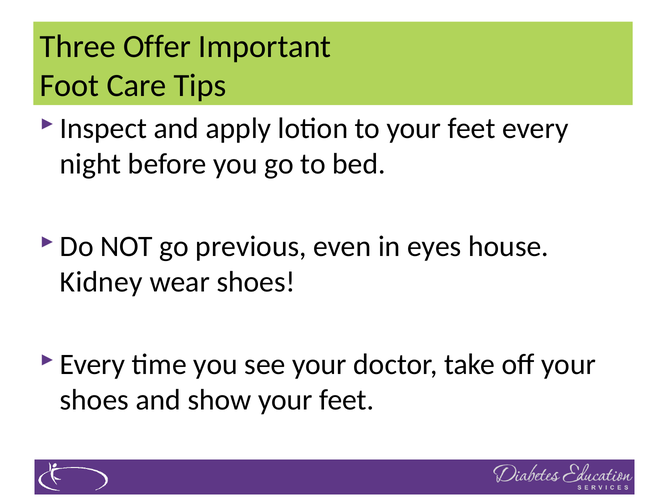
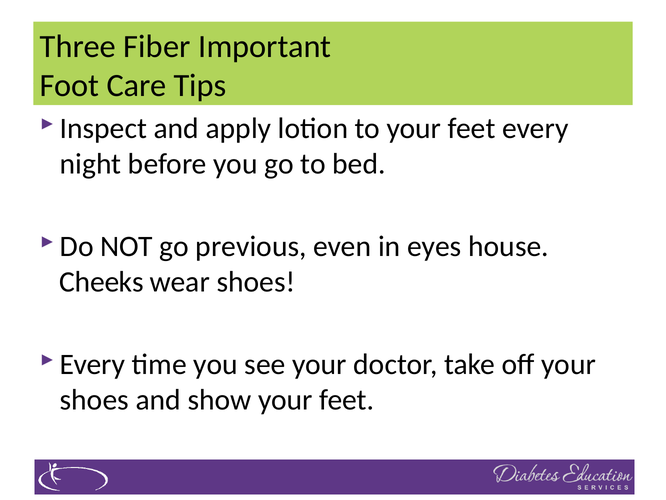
Offer: Offer -> Fiber
Kidney: Kidney -> Cheeks
